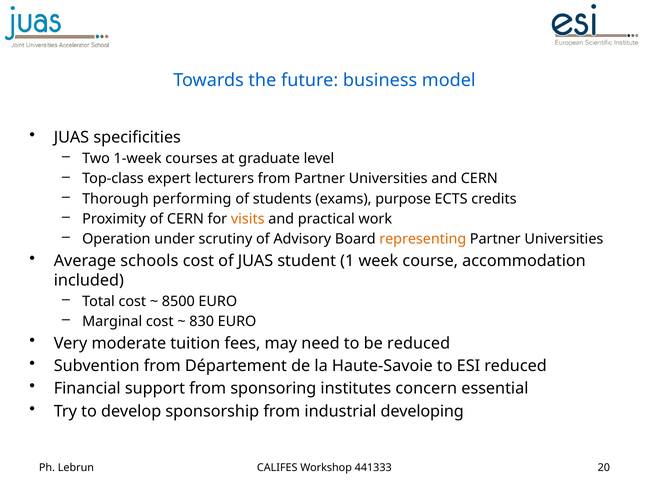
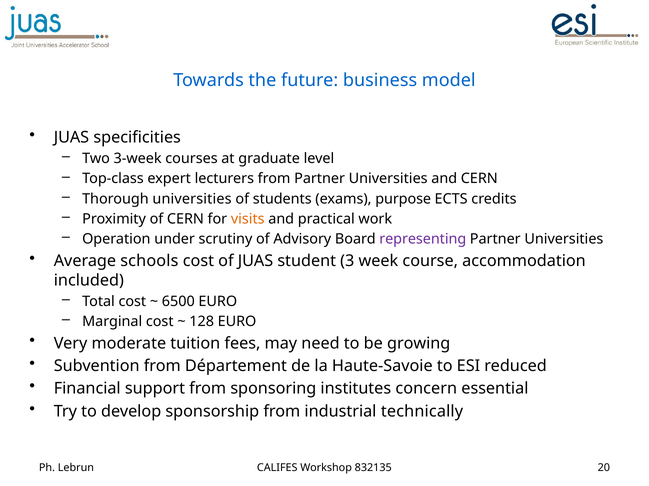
1-week: 1-week -> 3-week
Thorough performing: performing -> universities
representing colour: orange -> purple
1: 1 -> 3
8500: 8500 -> 6500
830: 830 -> 128
be reduced: reduced -> growing
developing: developing -> technically
441333: 441333 -> 832135
